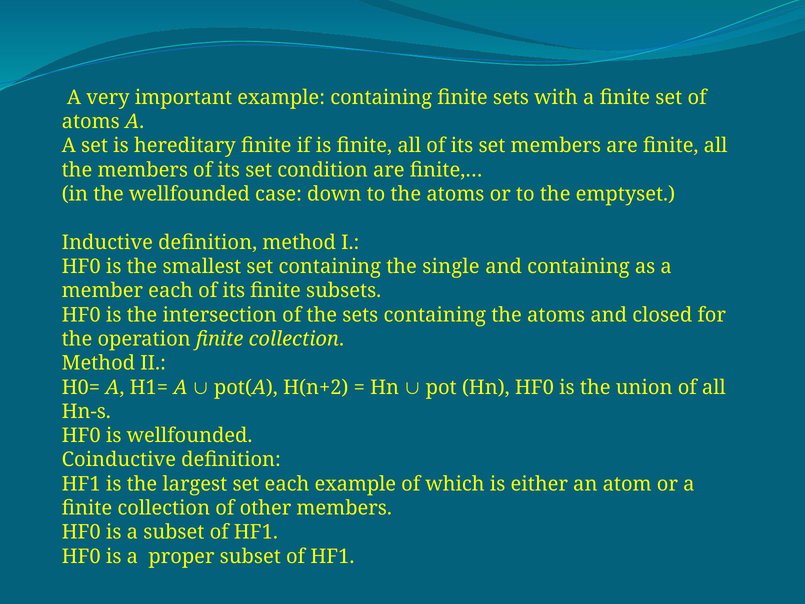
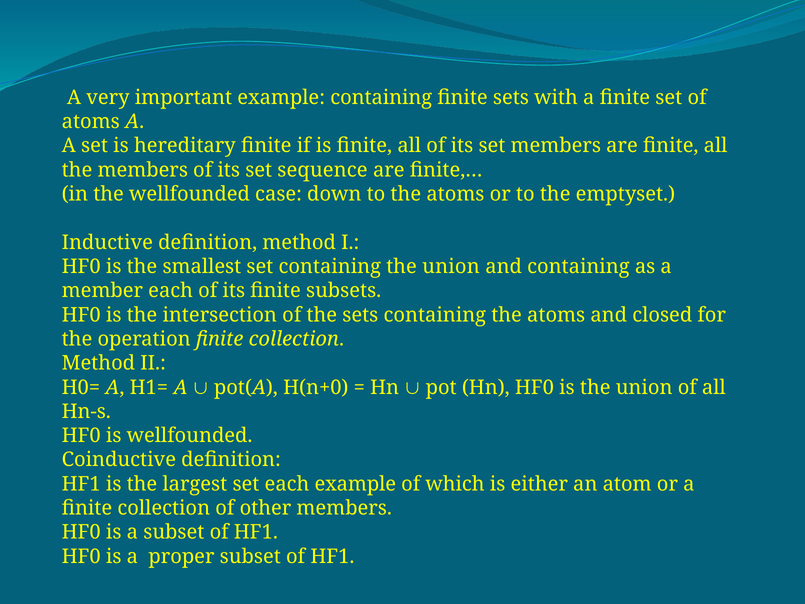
condition: condition -> sequence
containing the single: single -> union
H(n+2: H(n+2 -> H(n+0
